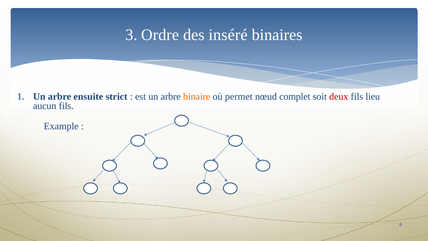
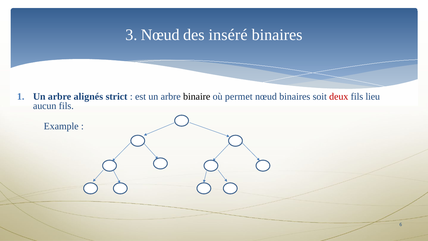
3 Ordre: Ordre -> Nœud
ensuite: ensuite -> alignés
binaire colour: orange -> black
nœud complet: complet -> binaires
